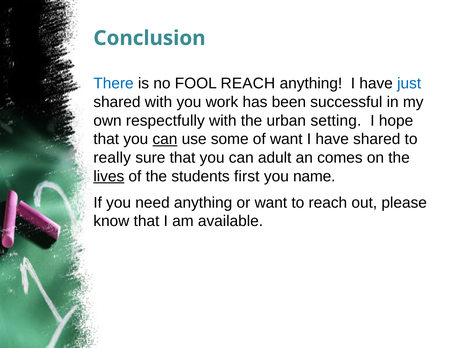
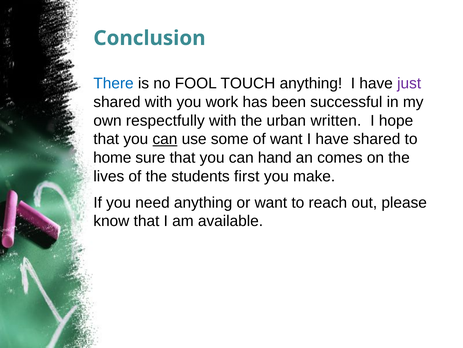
FOOL REACH: REACH -> TOUCH
just colour: blue -> purple
setting: setting -> written
really: really -> home
adult: adult -> hand
lives underline: present -> none
name: name -> make
